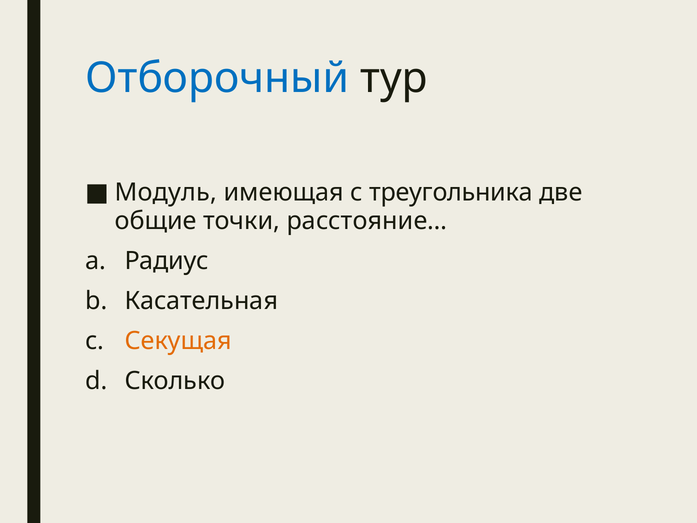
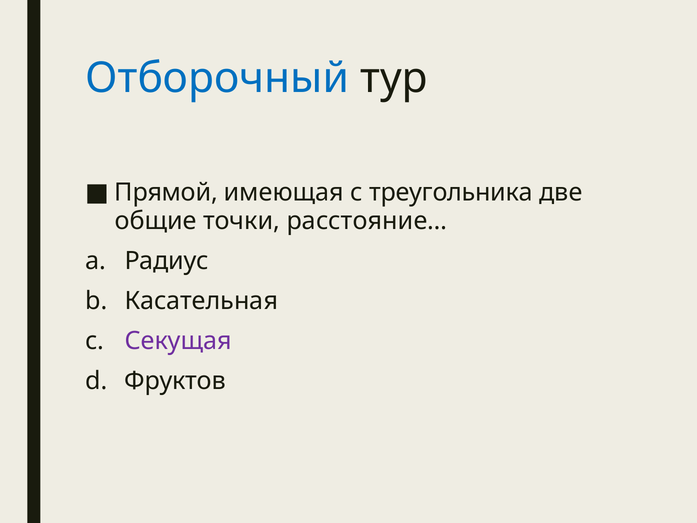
Модуль: Модуль -> Прямой
Секущая colour: orange -> purple
Сколько: Сколько -> Фруктов
